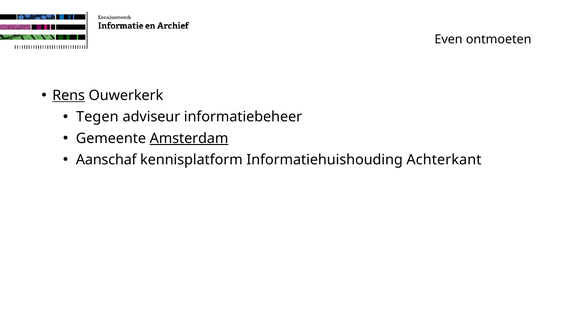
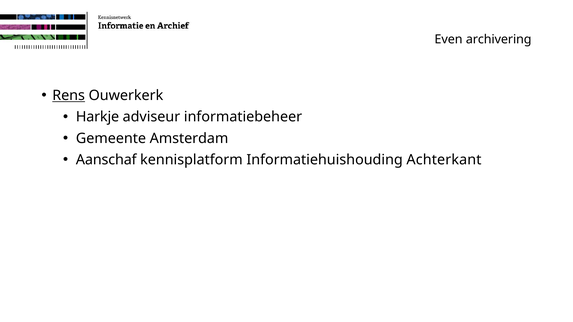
ontmoeten: ontmoeten -> archivering
Tegen: Tegen -> Harkje
Amsterdam underline: present -> none
